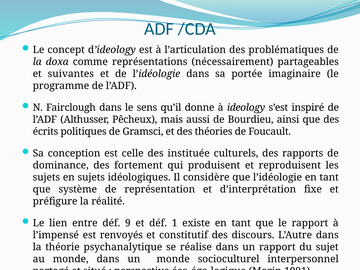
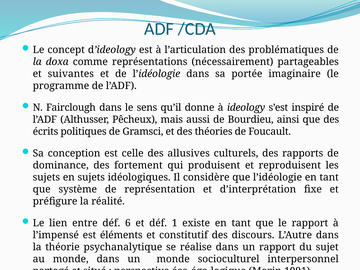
instituée: instituée -> allusives
9: 9 -> 6
renvoyés: renvoyés -> éléments
